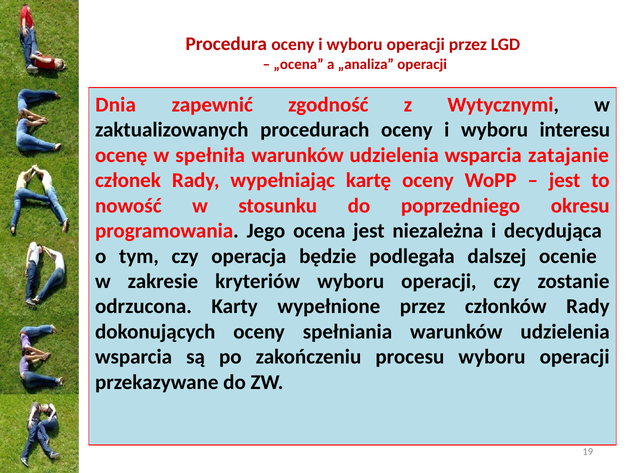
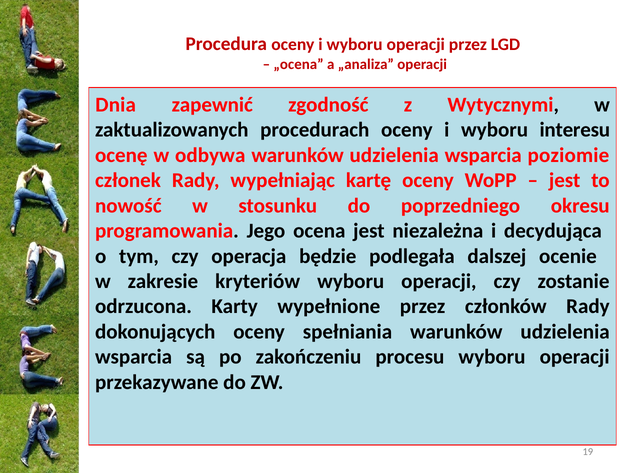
spełniła: spełniła -> odbywa
zatajanie: zatajanie -> poziomie
